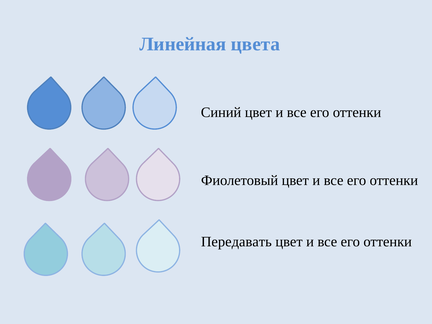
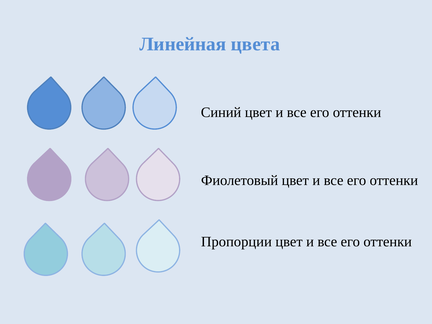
Передавать: Передавать -> Пропорции
